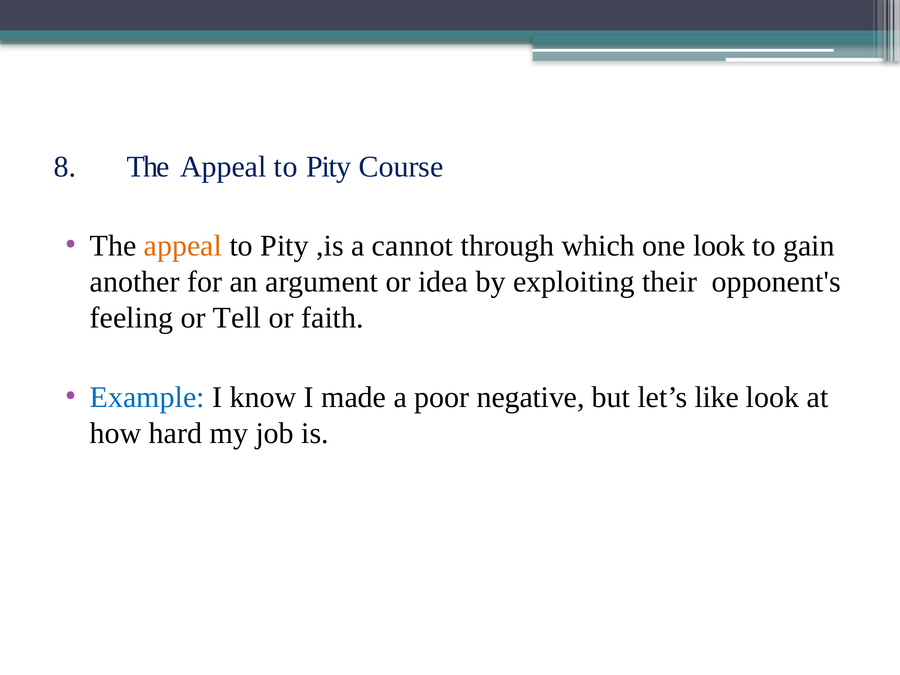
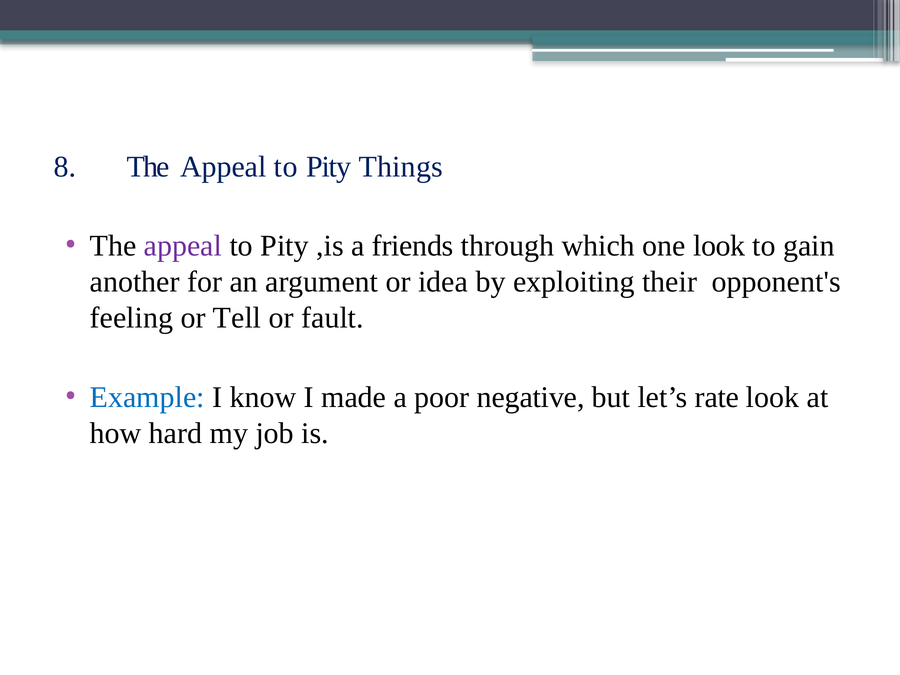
Course: Course -> Things
appeal at (183, 246) colour: orange -> purple
cannot: cannot -> friends
faith: faith -> fault
like: like -> rate
